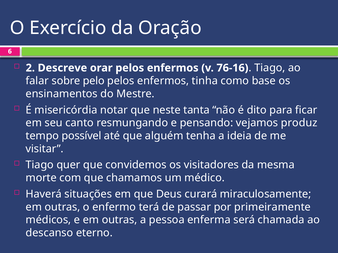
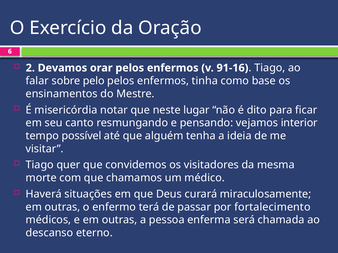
Descreve: Descreve -> Devamos
76-16: 76-16 -> 91-16
tanta: tanta -> lugar
produz: produz -> interior
primeiramente: primeiramente -> fortalecimento
